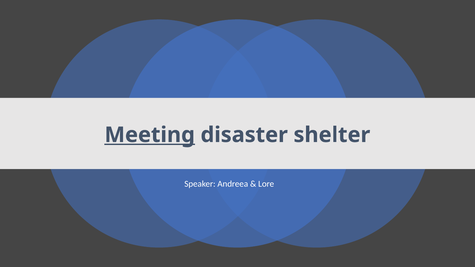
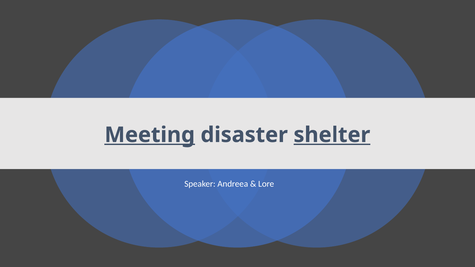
shelter underline: none -> present
